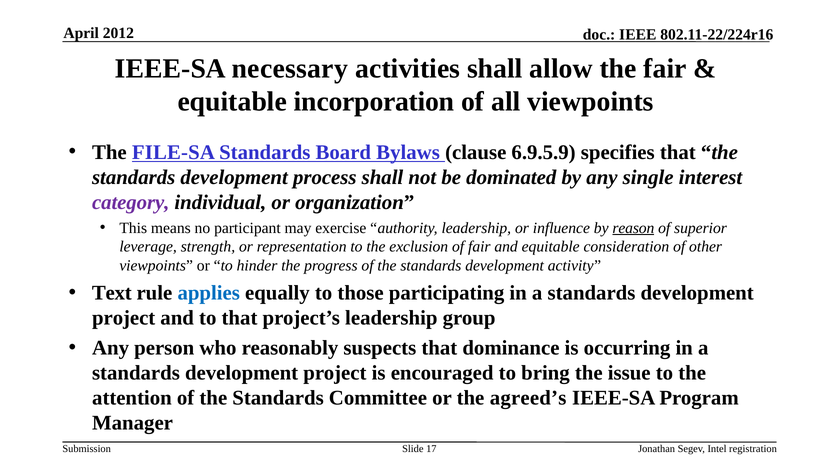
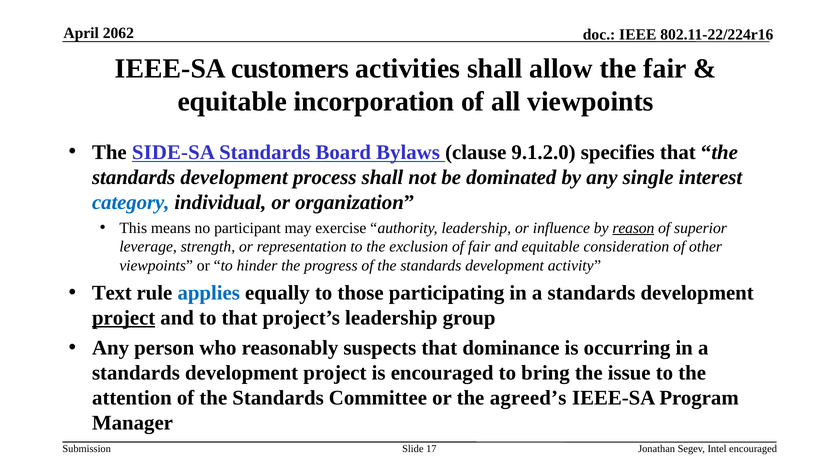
2012: 2012 -> 2062
necessary: necessary -> customers
FILE-SA: FILE-SA -> SIDE-SA
6.9.5.9: 6.9.5.9 -> 9.1.2.0
category colour: purple -> blue
project at (124, 318) underline: none -> present
Intel registration: registration -> encouraged
